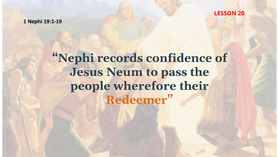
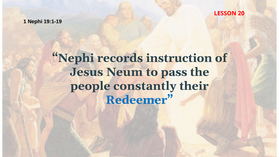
confidence: confidence -> instruction
wherefore: wherefore -> constantly
Redeemer colour: orange -> blue
